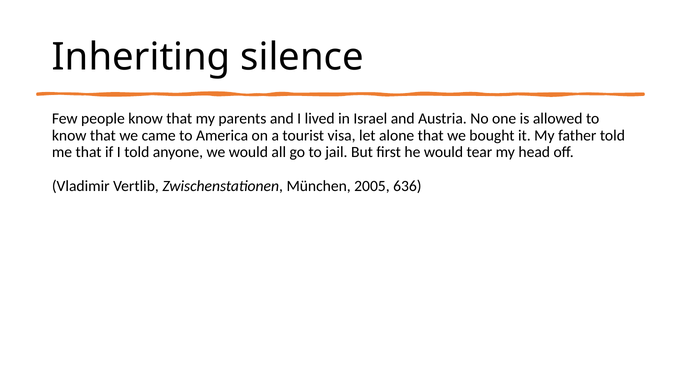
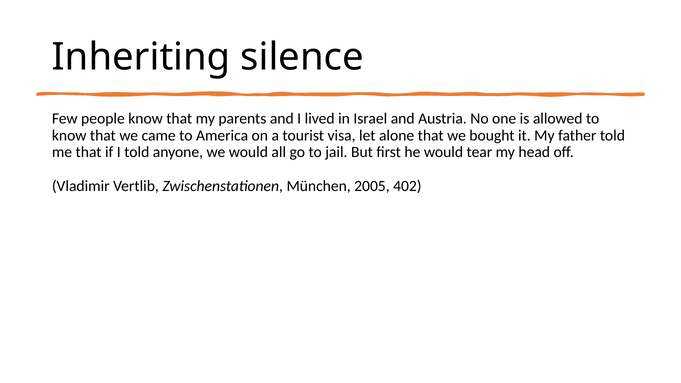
636: 636 -> 402
